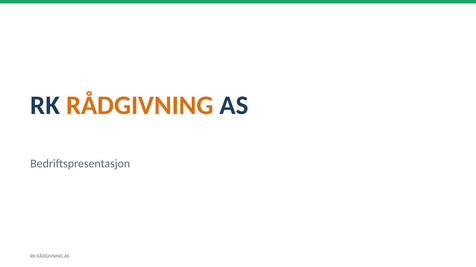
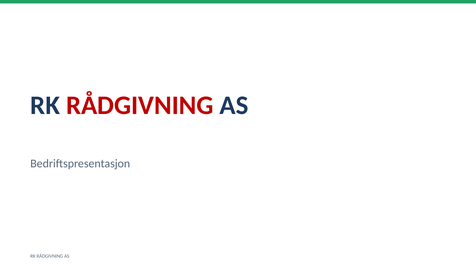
RÅDGIVNING at (140, 106) colour: orange -> red
